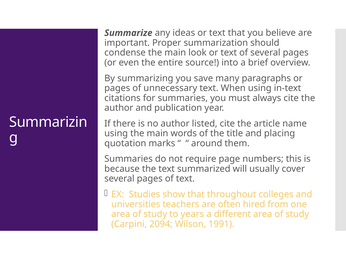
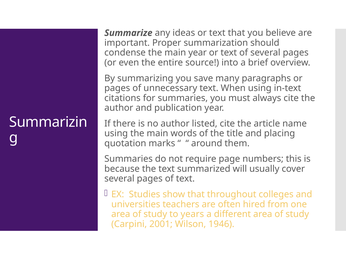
main look: look -> year
2094: 2094 -> 2001
1991: 1991 -> 1946
